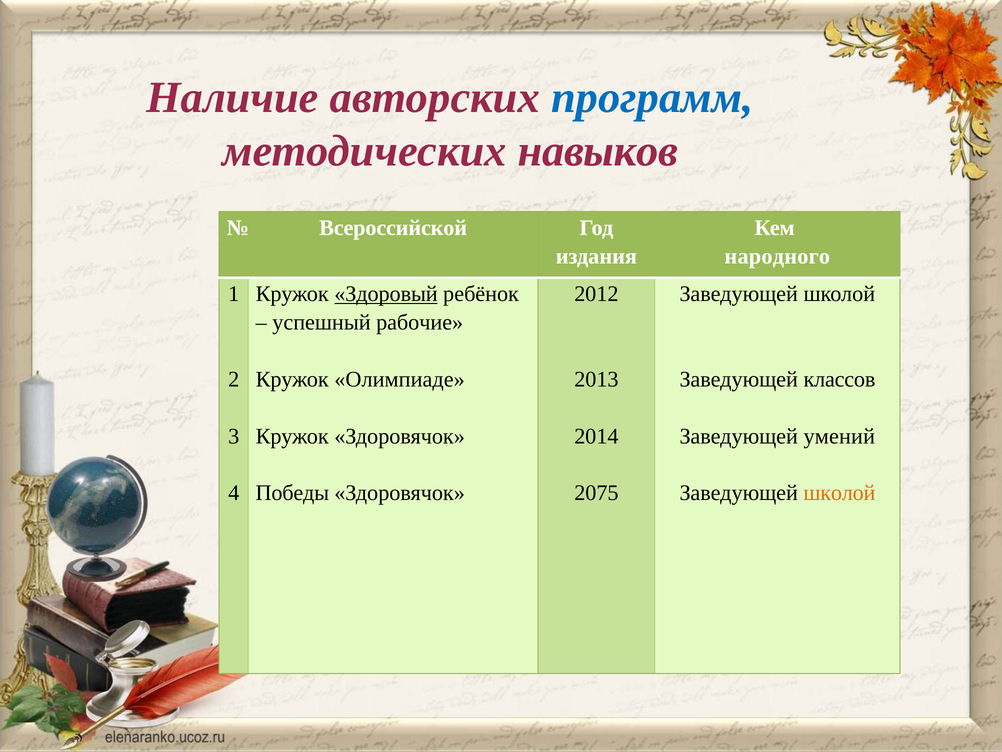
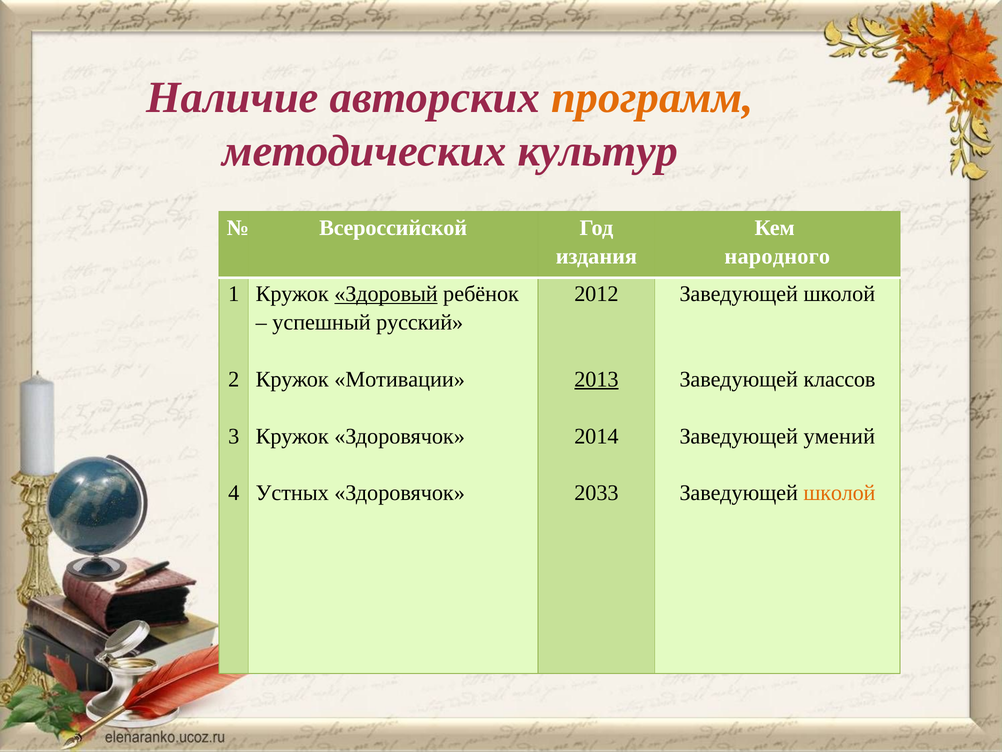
программ colour: blue -> orange
навыков: навыков -> культур
рабочие: рабочие -> русский
Олимпиаде: Олимпиаде -> Мотивации
2013 underline: none -> present
Победы: Победы -> Устных
2075: 2075 -> 2033
